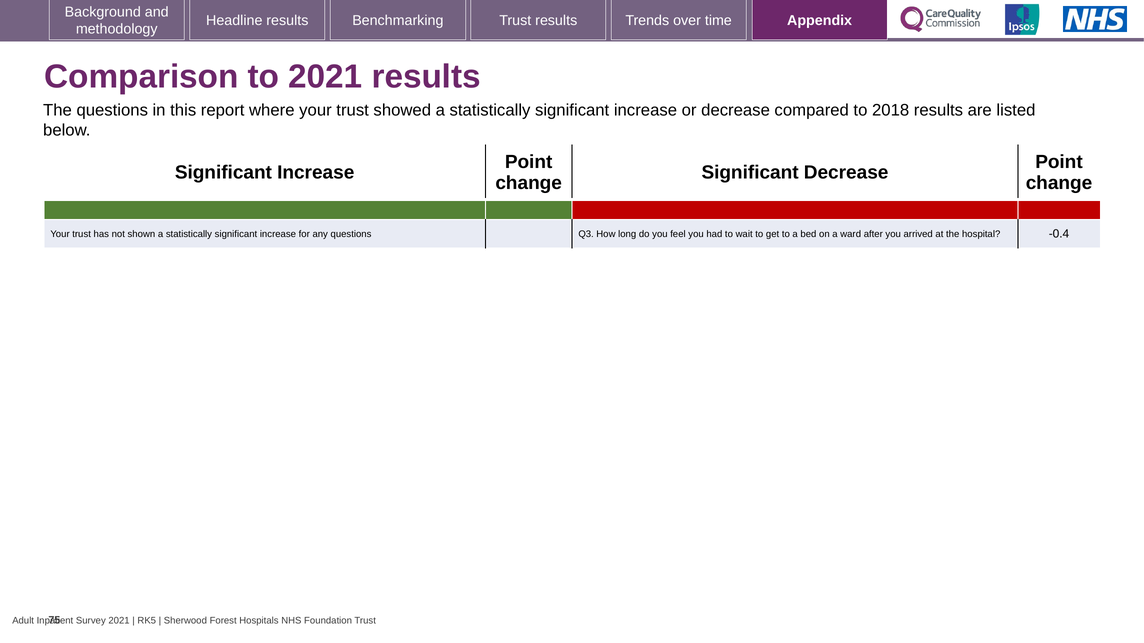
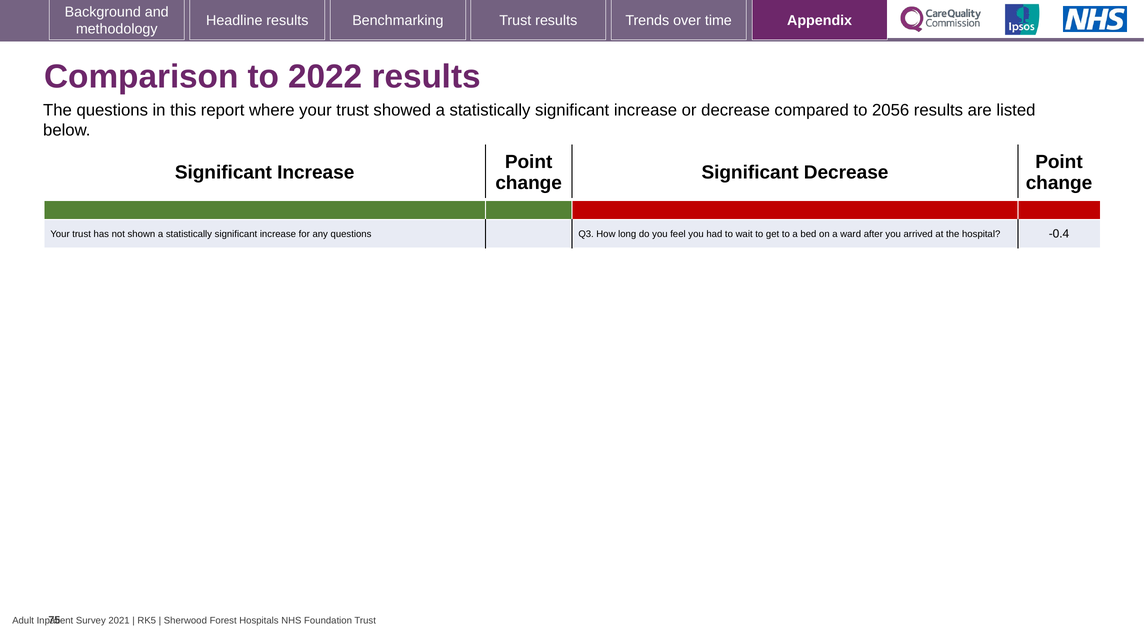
to 2021: 2021 -> 2022
2018: 2018 -> 2056
